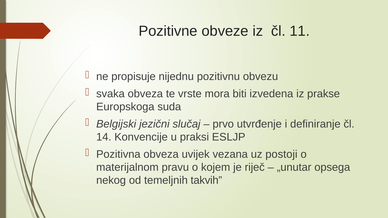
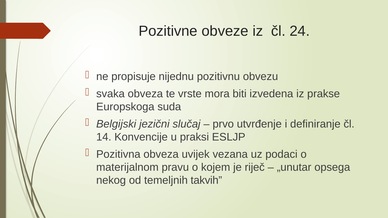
11: 11 -> 24
postoji: postoji -> podaci
